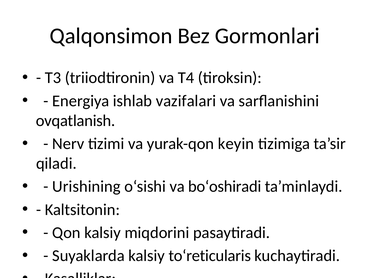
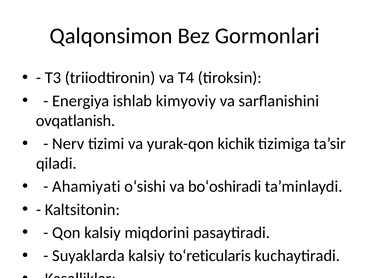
vazifalari: vazifalari -> kimyoviy
keyin: keyin -> kichik
Urishining at (86, 186): Urishining -> Ahamiyati
